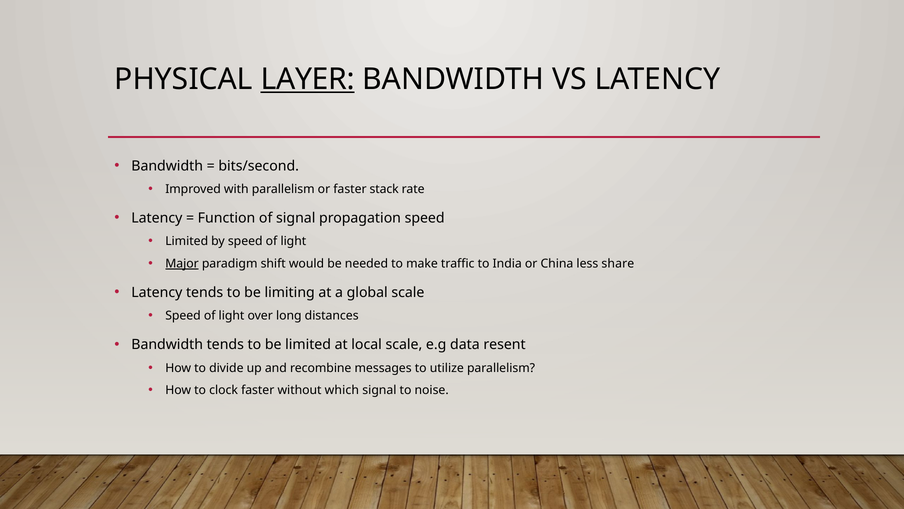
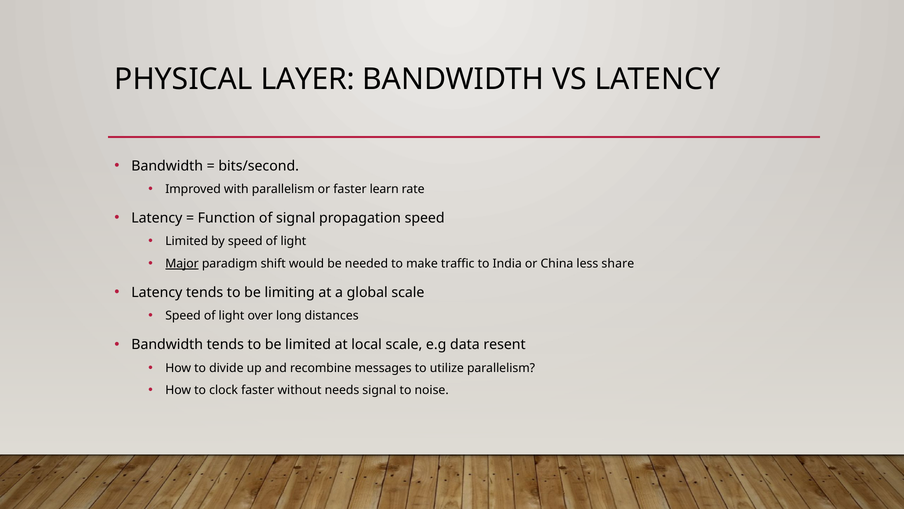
LAYER underline: present -> none
stack: stack -> learn
which: which -> needs
